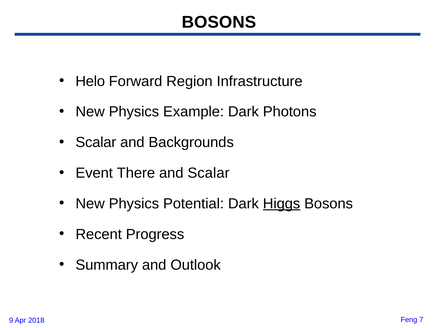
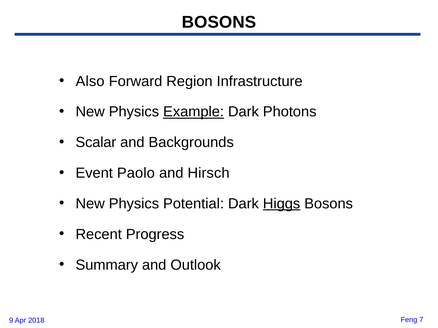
Helo: Helo -> Also
Example underline: none -> present
There: There -> Paolo
and Scalar: Scalar -> Hirsch
